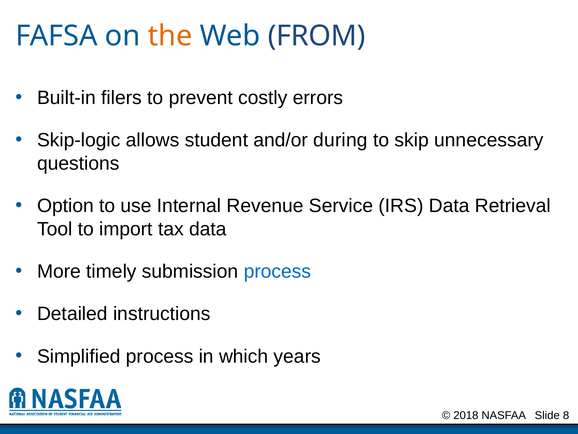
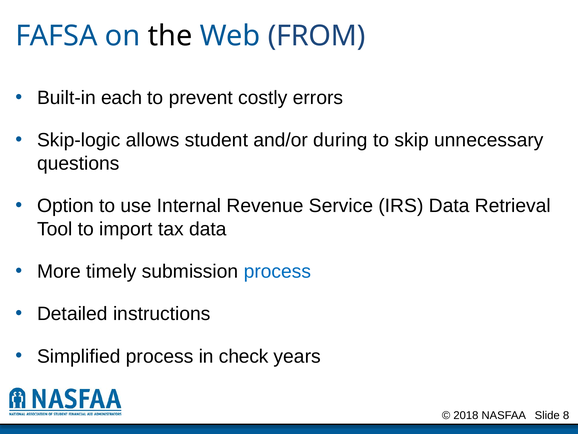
the colour: orange -> black
filers: filers -> each
which: which -> check
